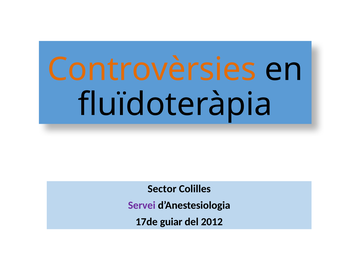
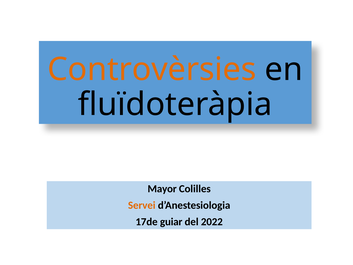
Sector: Sector -> Mayor
Servei colour: purple -> orange
2012: 2012 -> 2022
